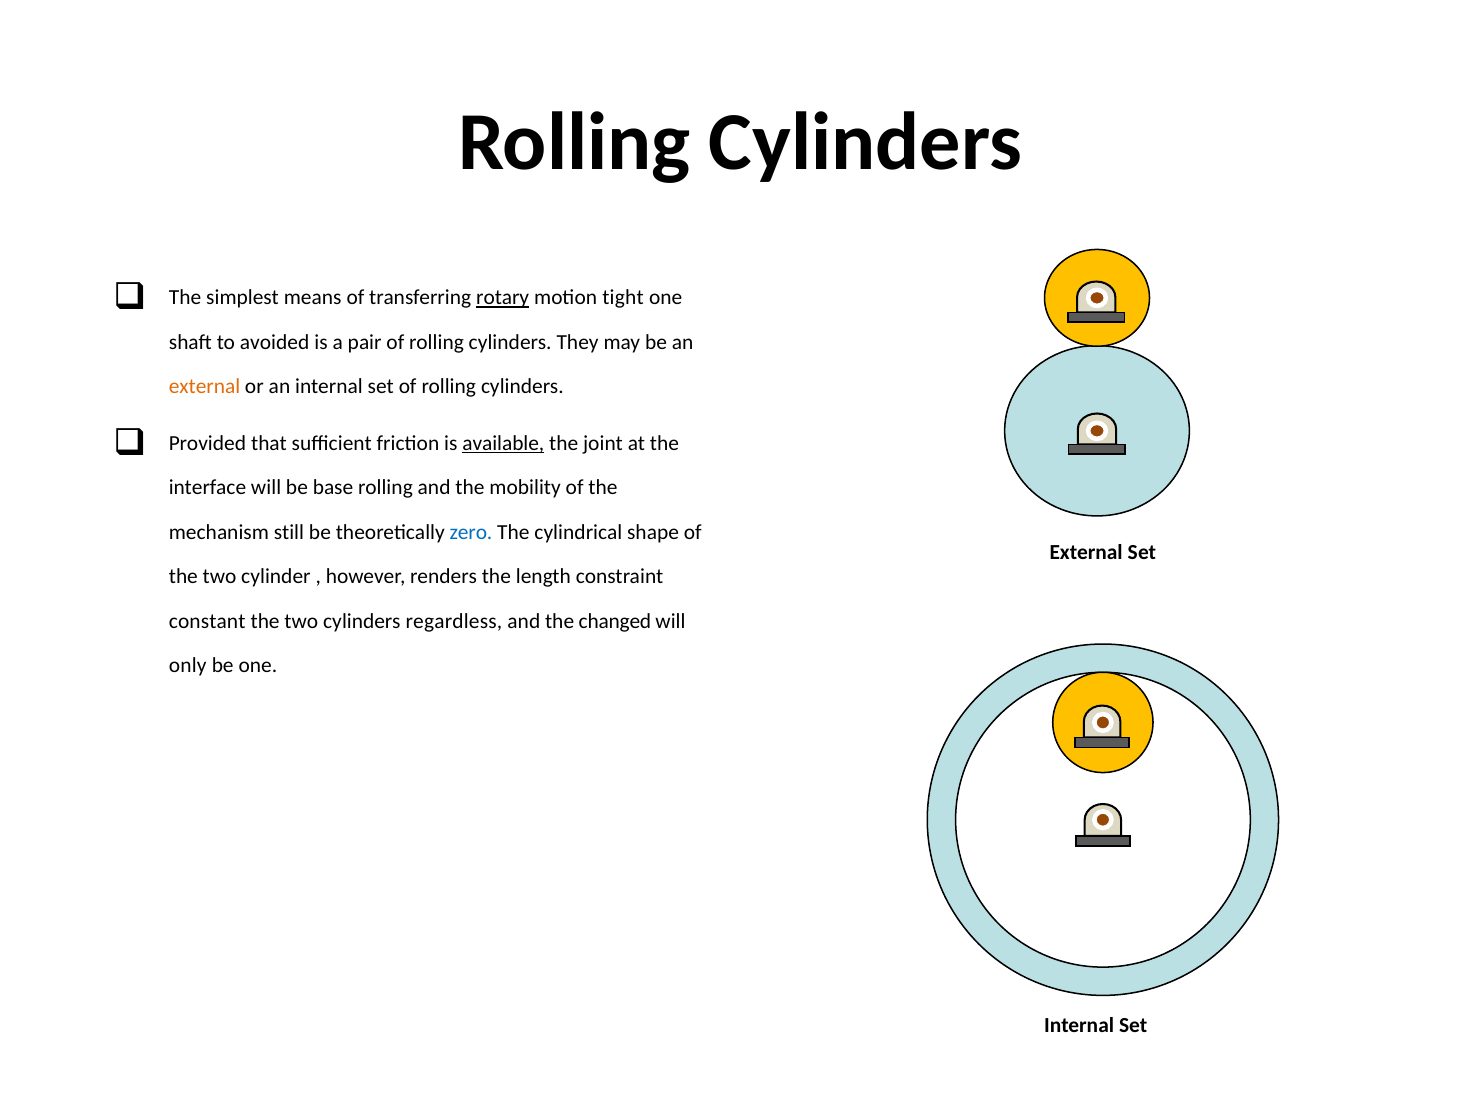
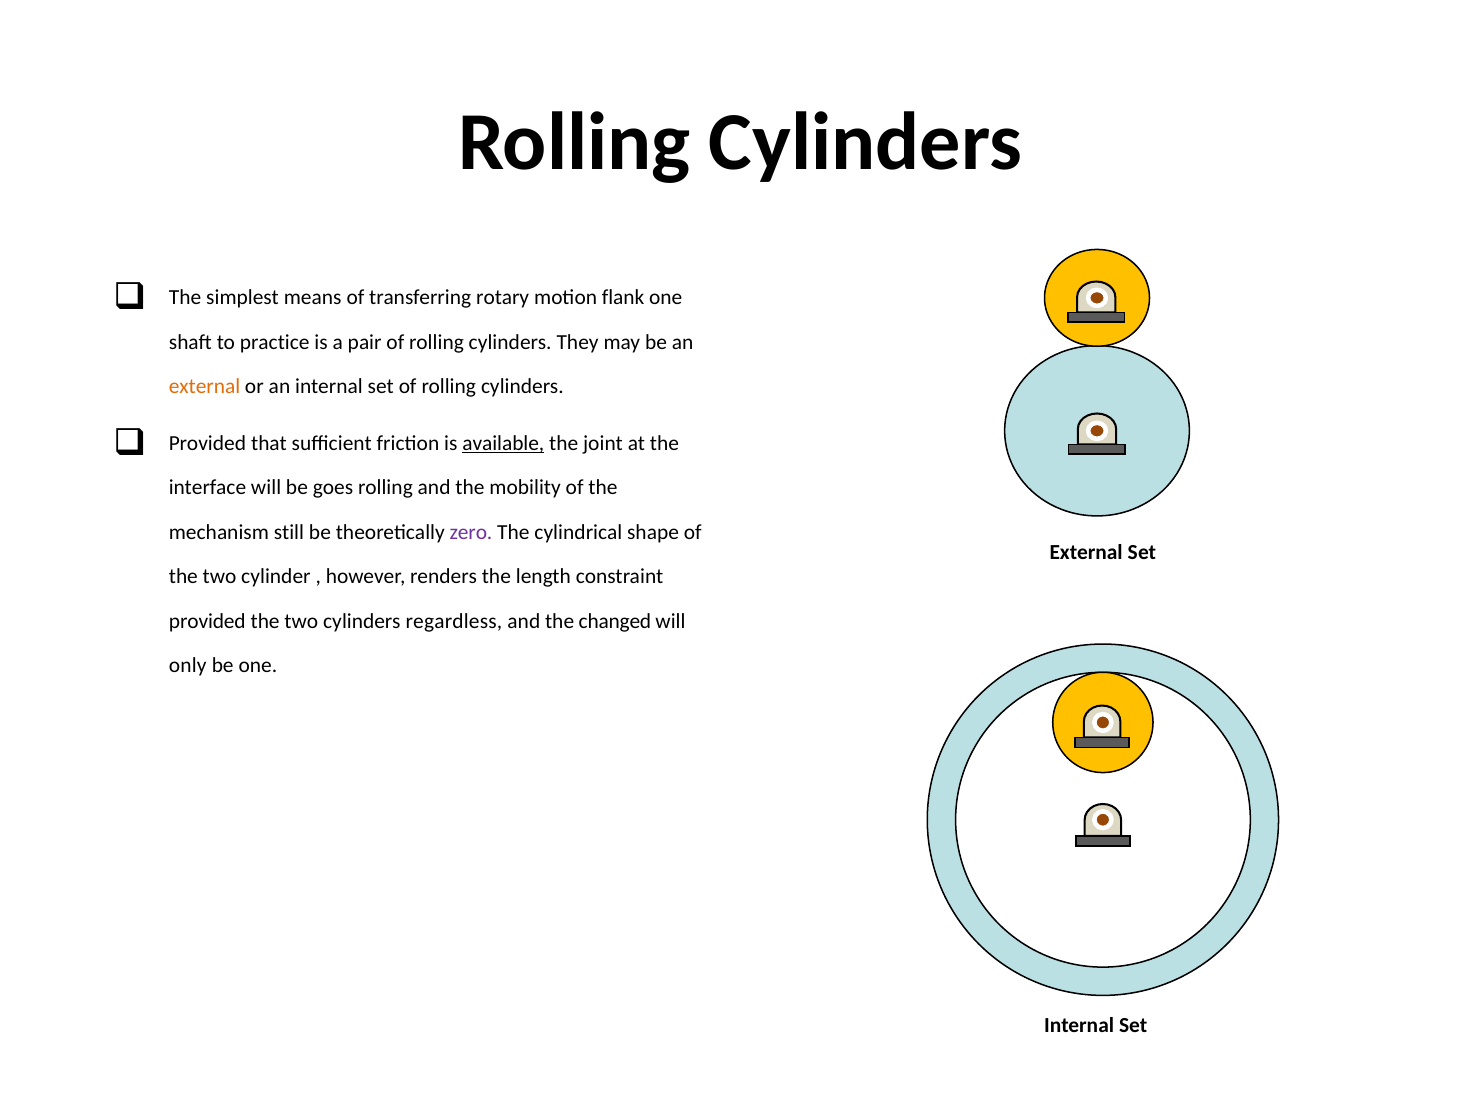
rotary underline: present -> none
tight: tight -> flank
avoided: avoided -> practice
base: base -> goes
zero colour: blue -> purple
constant at (207, 621): constant -> provided
